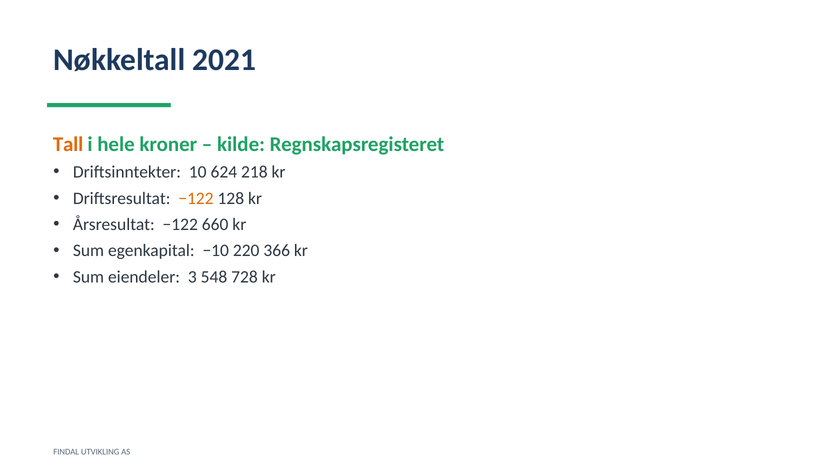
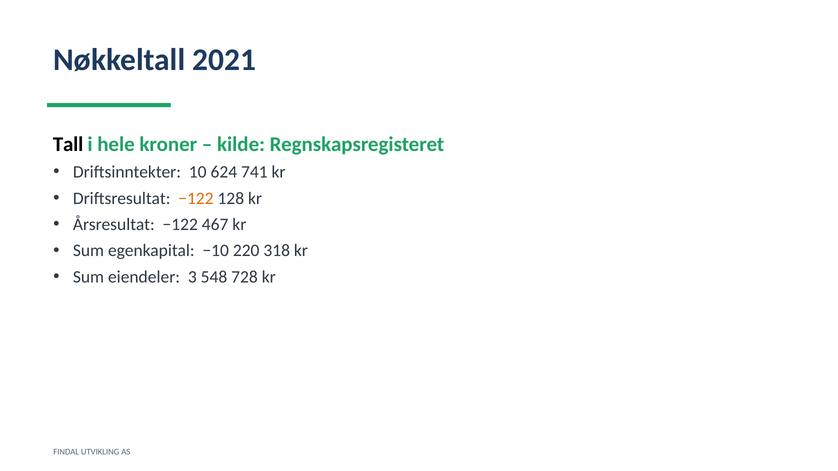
Tall colour: orange -> black
218: 218 -> 741
660: 660 -> 467
366: 366 -> 318
